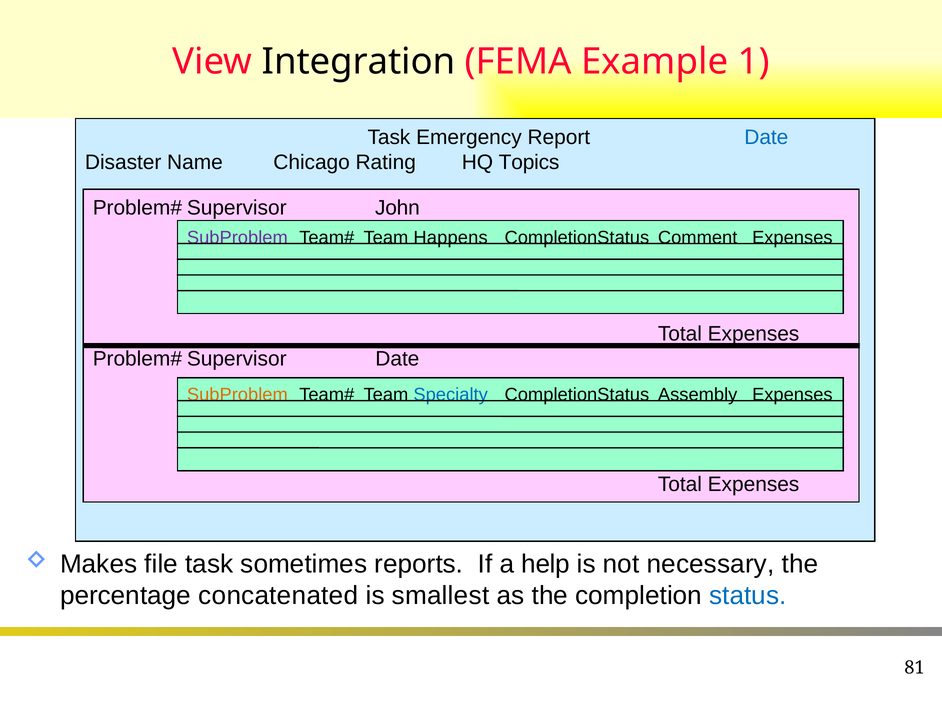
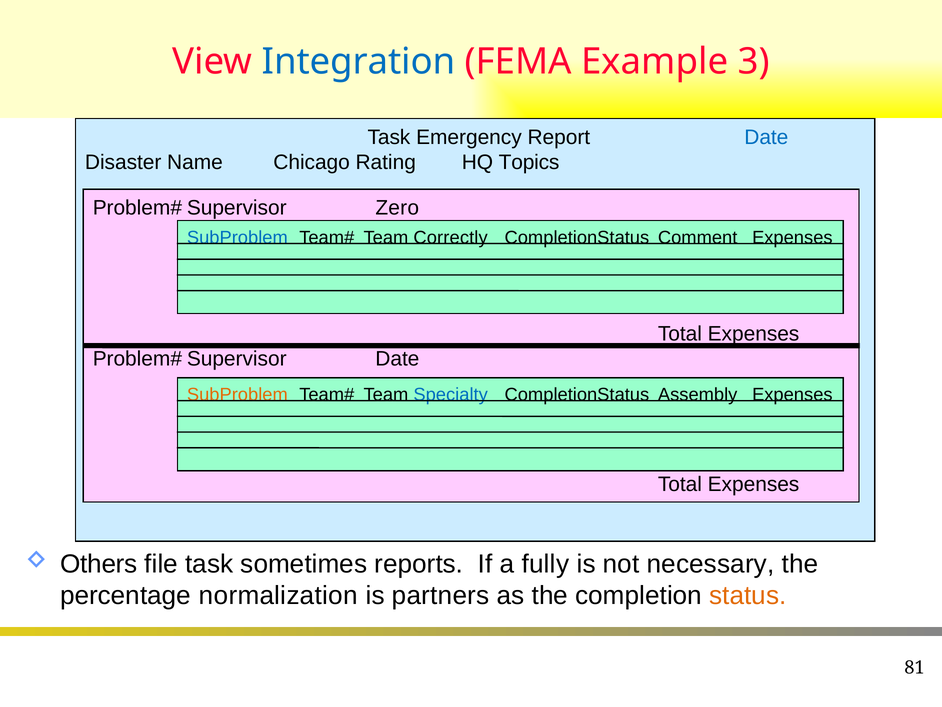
Integration colour: black -> blue
1: 1 -> 3
John: John -> Zero
SubProblem at (237, 237) colour: purple -> blue
Happens: Happens -> Correctly
Makes: Makes -> Others
help: help -> fully
concatenated: concatenated -> normalization
smallest: smallest -> partners
status colour: blue -> orange
